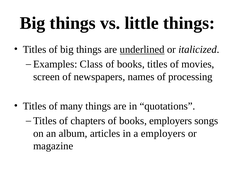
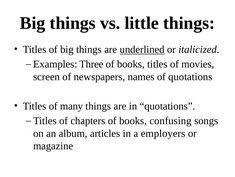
Class: Class -> Three
of processing: processing -> quotations
books employers: employers -> confusing
